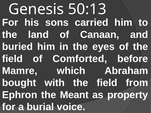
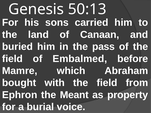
eyes: eyes -> pass
Comforted: Comforted -> Embalmed
